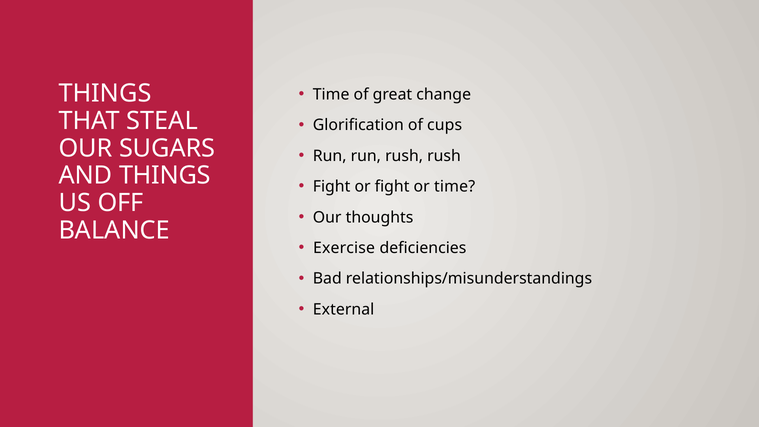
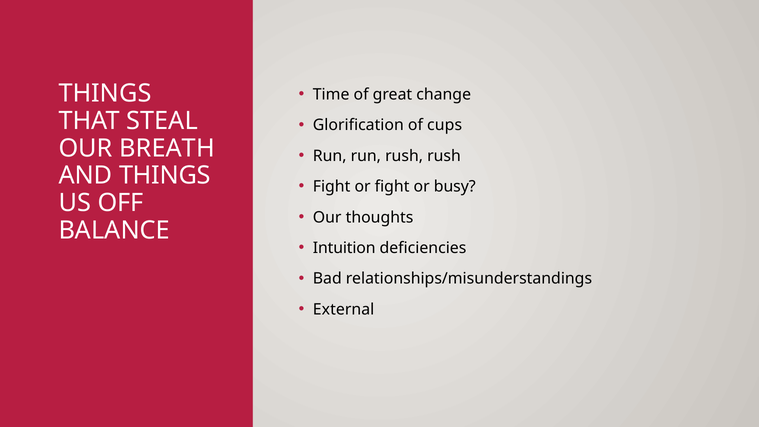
SUGARS: SUGARS -> BREATH
or time: time -> busy
Exercise: Exercise -> Intuition
